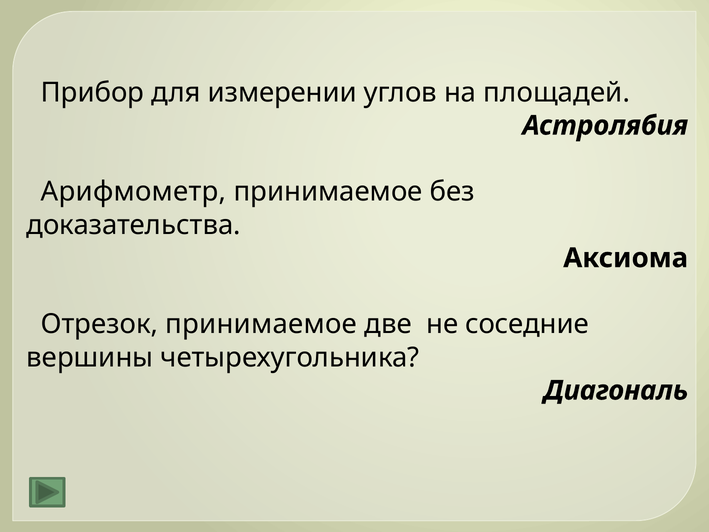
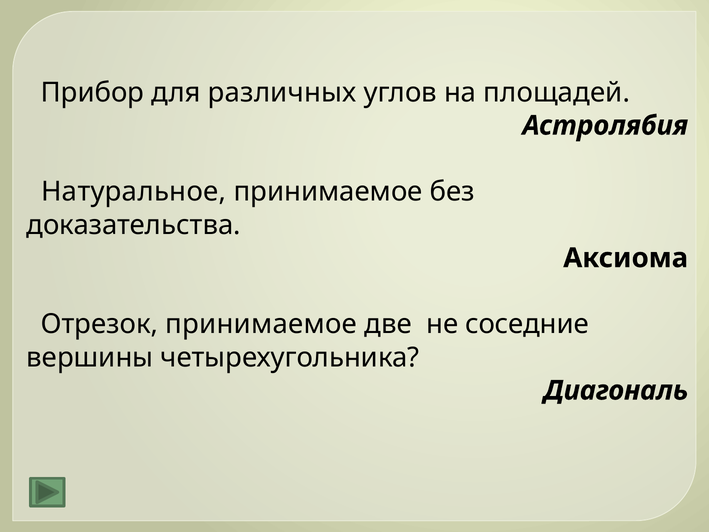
измерении: измерении -> различных
Арифмометр: Арифмометр -> Натуральное
